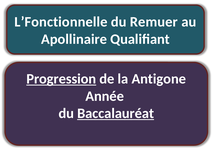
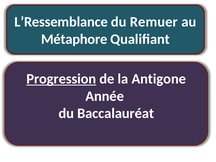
L’Fonctionnelle: L’Fonctionnelle -> L’Ressemblance
Apollinaire: Apollinaire -> Métaphore
Baccalauréat underline: present -> none
